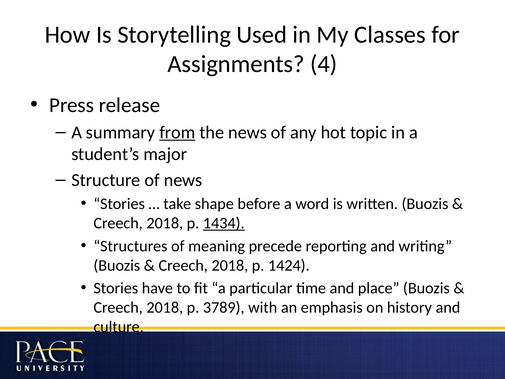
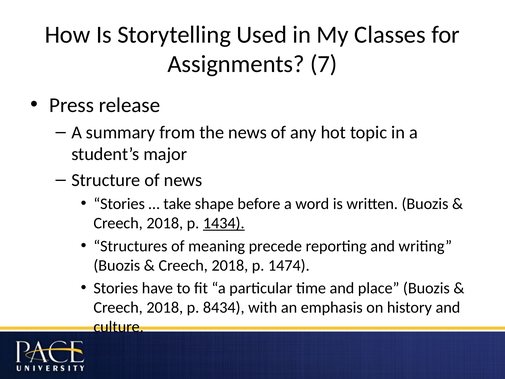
4: 4 -> 7
from underline: present -> none
1424: 1424 -> 1474
3789: 3789 -> 8434
